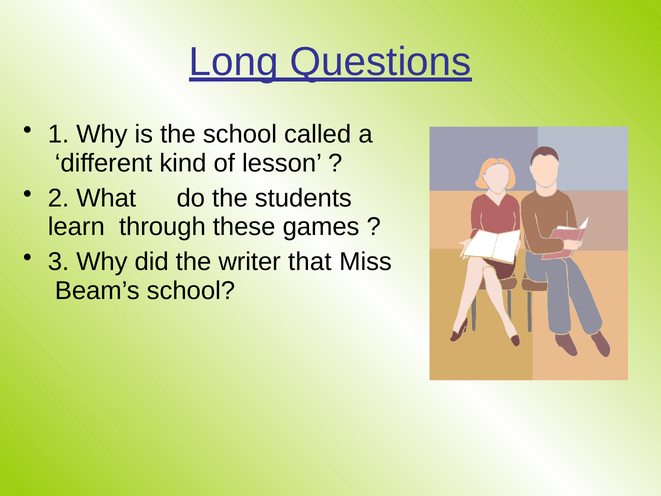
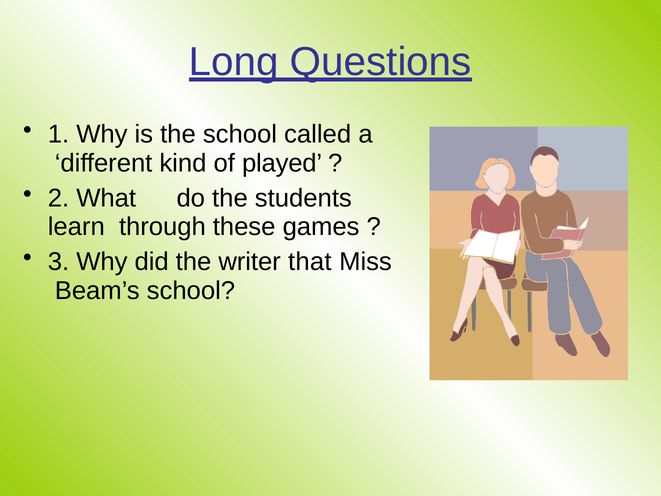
lesson: lesson -> played
